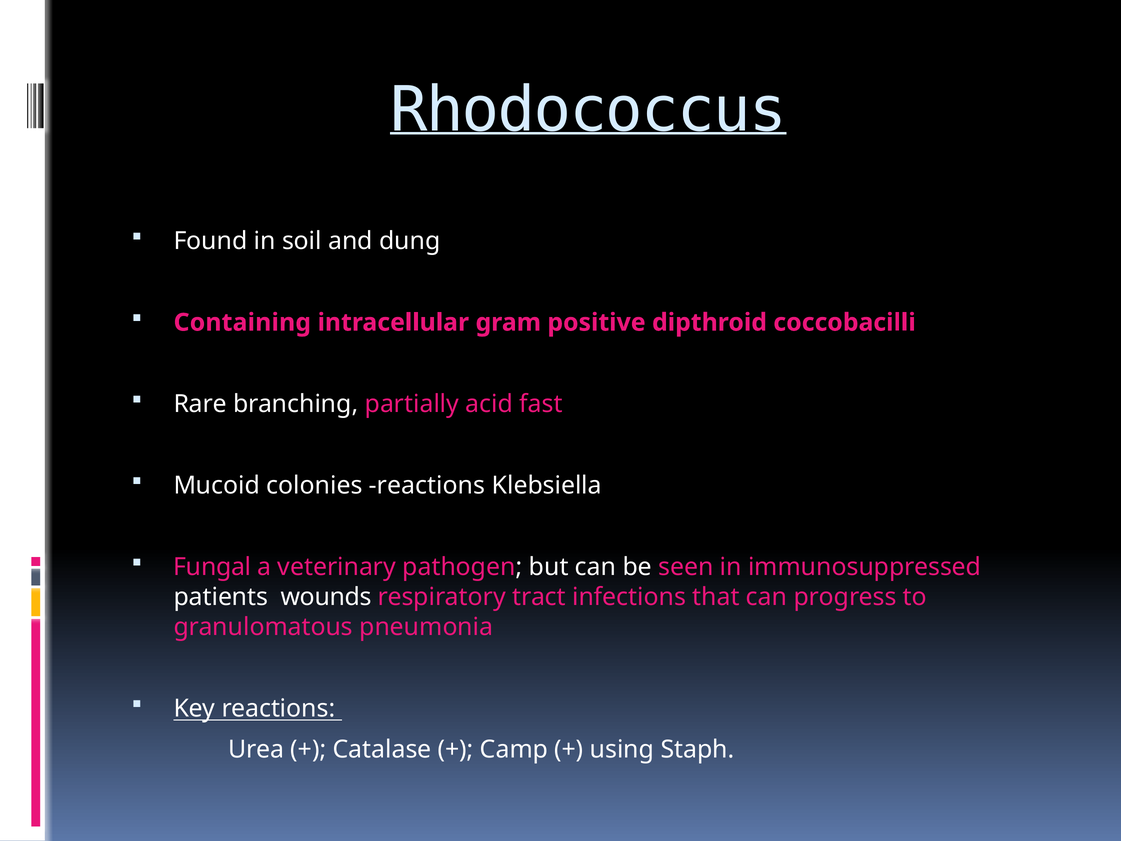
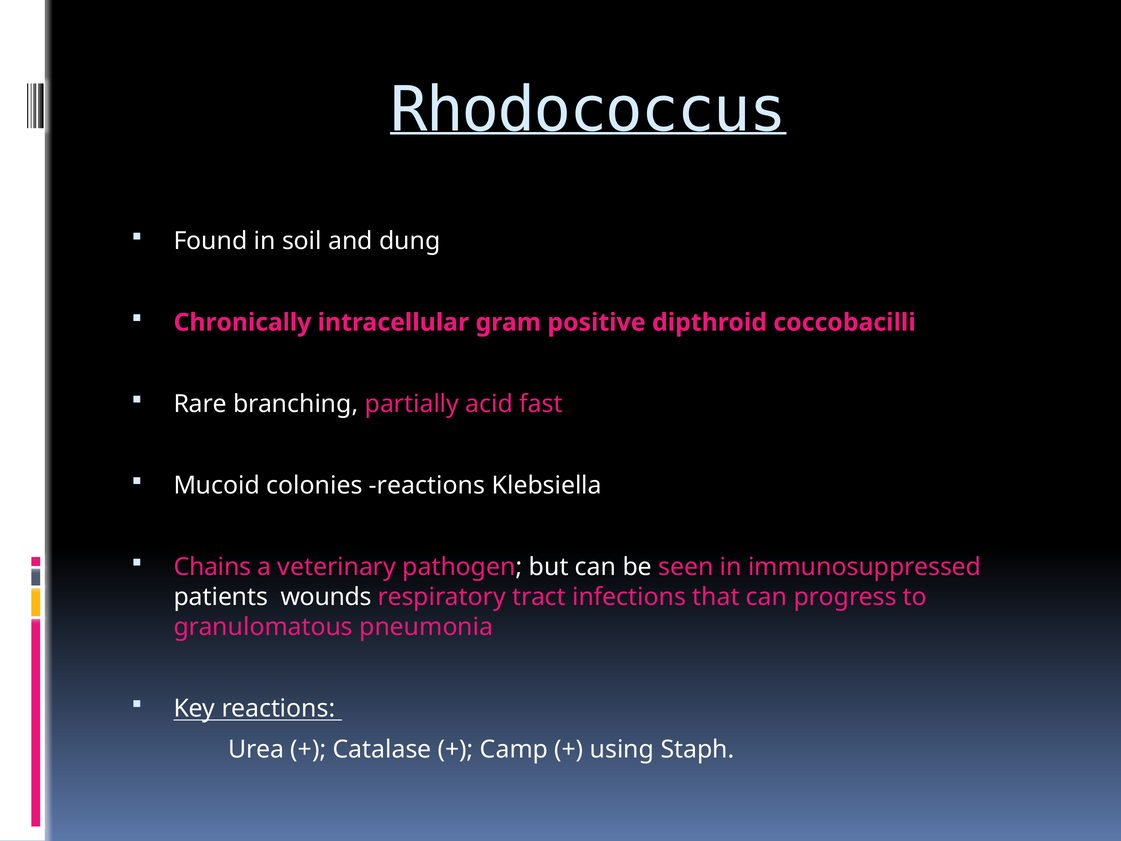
Containing: Containing -> Chronically
Fungal: Fungal -> Chains
